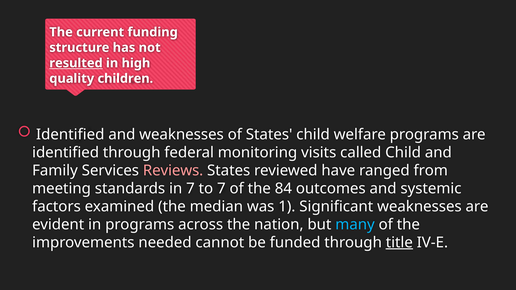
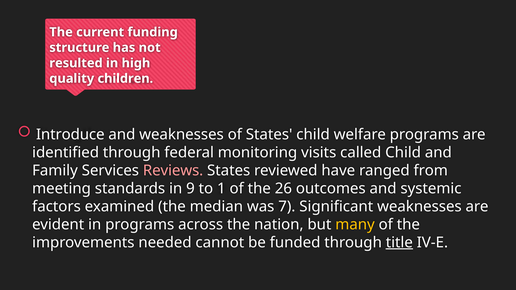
resulted underline: present -> none
Identified at (70, 135): Identified -> Introduce
in 7: 7 -> 9
to 7: 7 -> 1
84: 84 -> 26
1: 1 -> 7
many colour: light blue -> yellow
